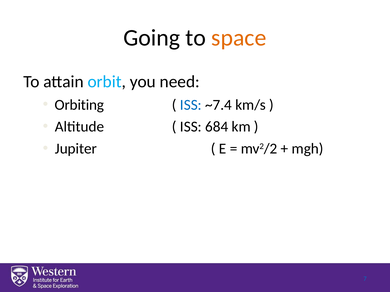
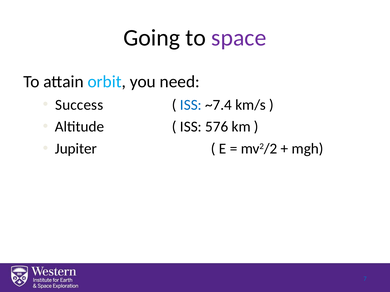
space colour: orange -> purple
Orbiting: Orbiting -> Success
684: 684 -> 576
